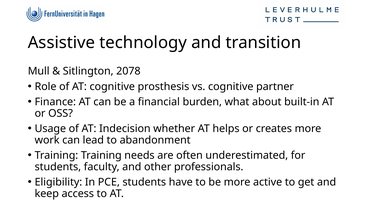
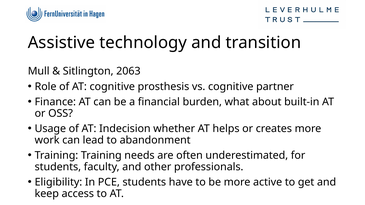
2078: 2078 -> 2063
